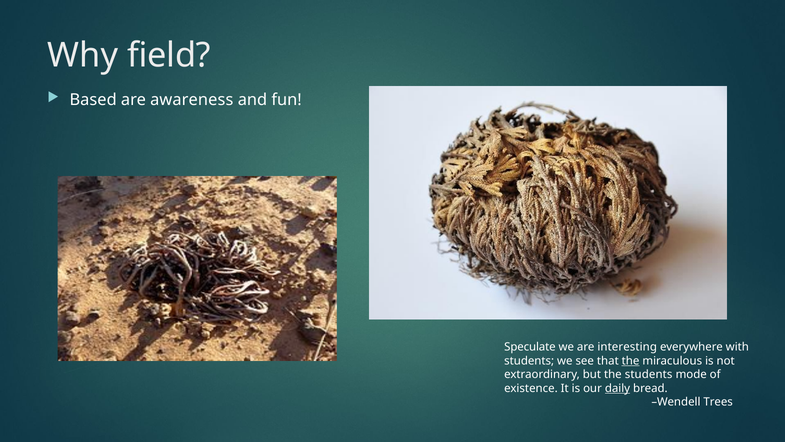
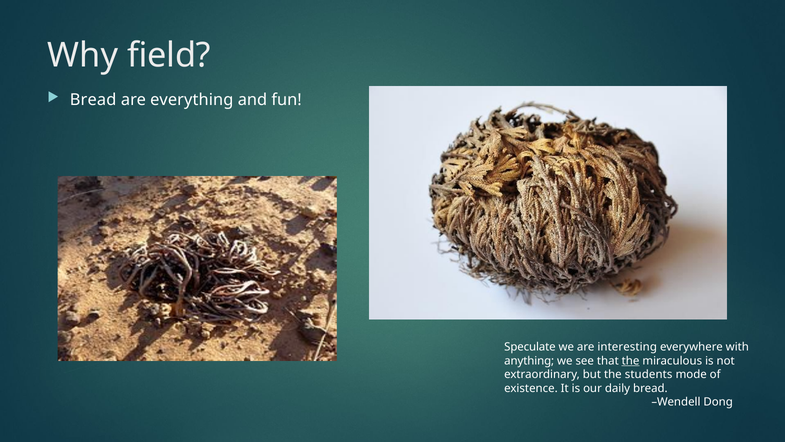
Based at (93, 100): Based -> Bread
awareness: awareness -> everything
students at (529, 360): students -> anything
daily underline: present -> none
Trees: Trees -> Dong
